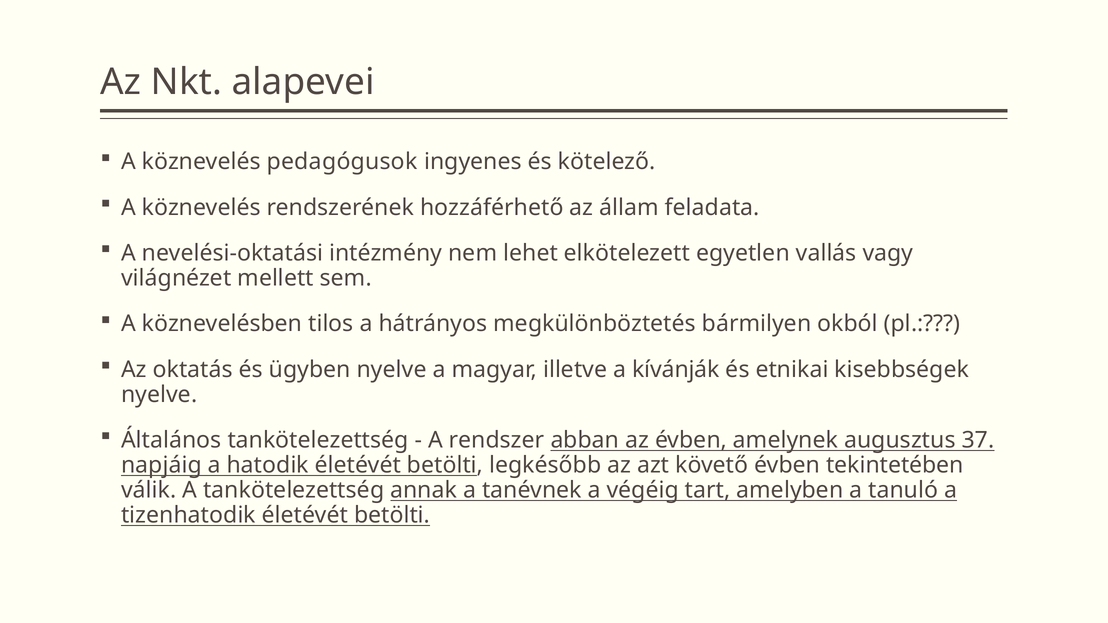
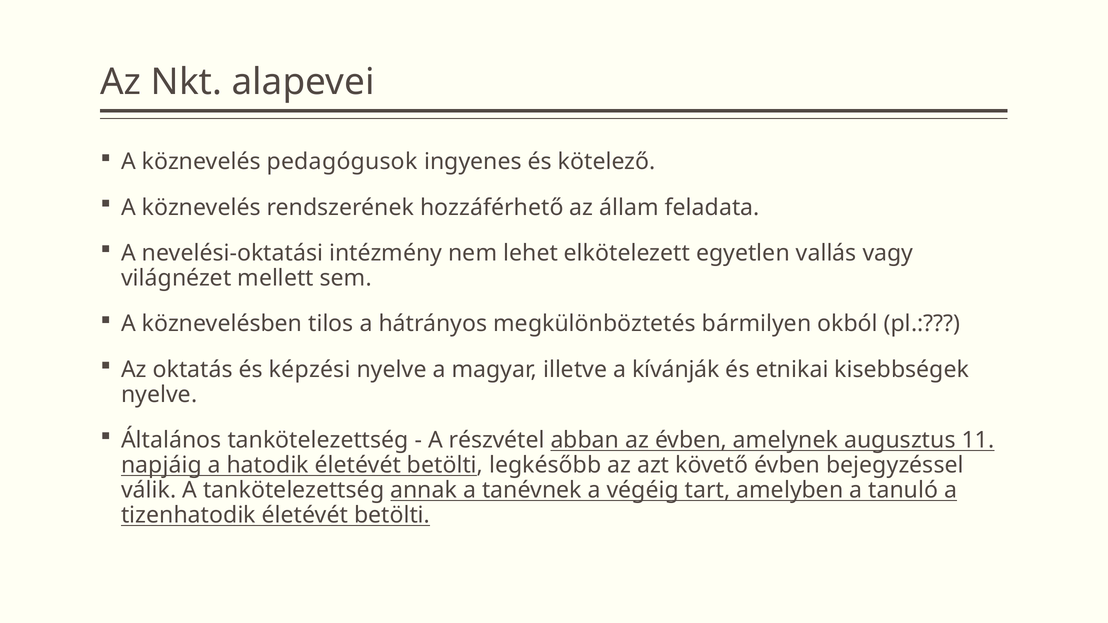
ügyben: ügyben -> képzési
rendszer: rendszer -> részvétel
37: 37 -> 11
tekintetében: tekintetében -> bejegyzéssel
